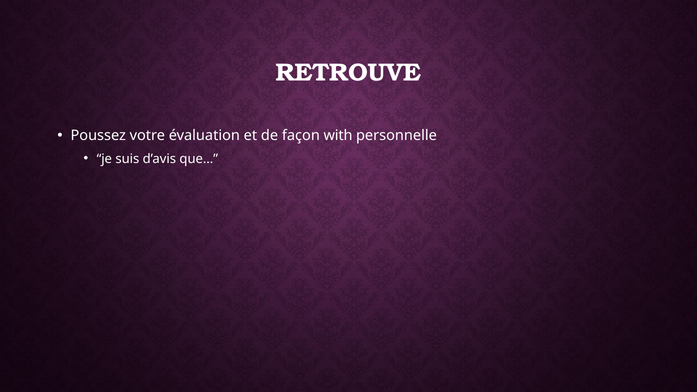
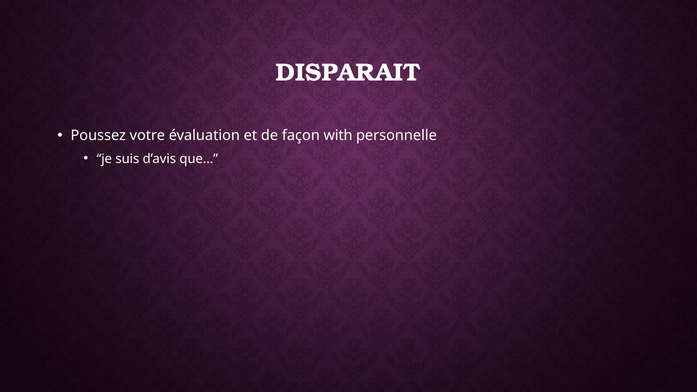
RETROUVE: RETROUVE -> DISPARAIT
